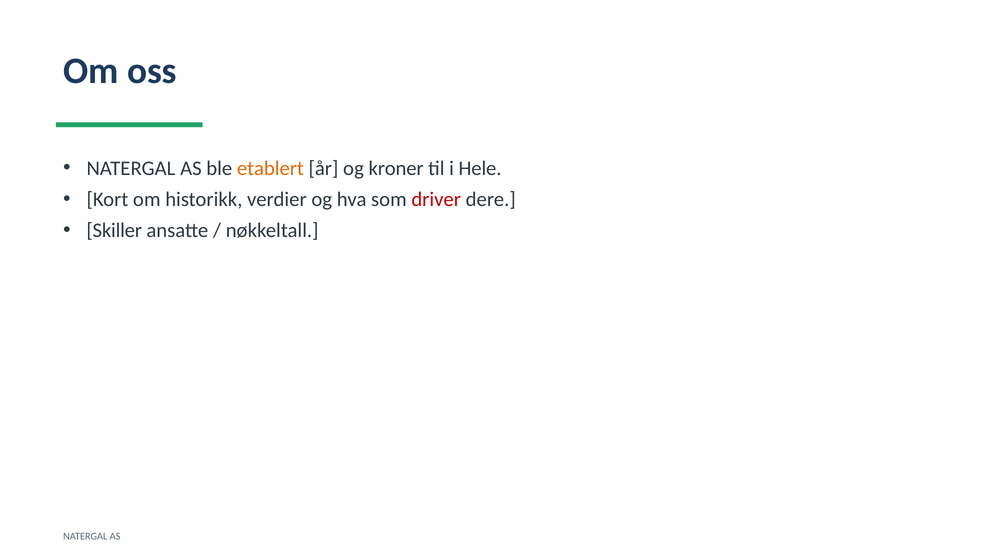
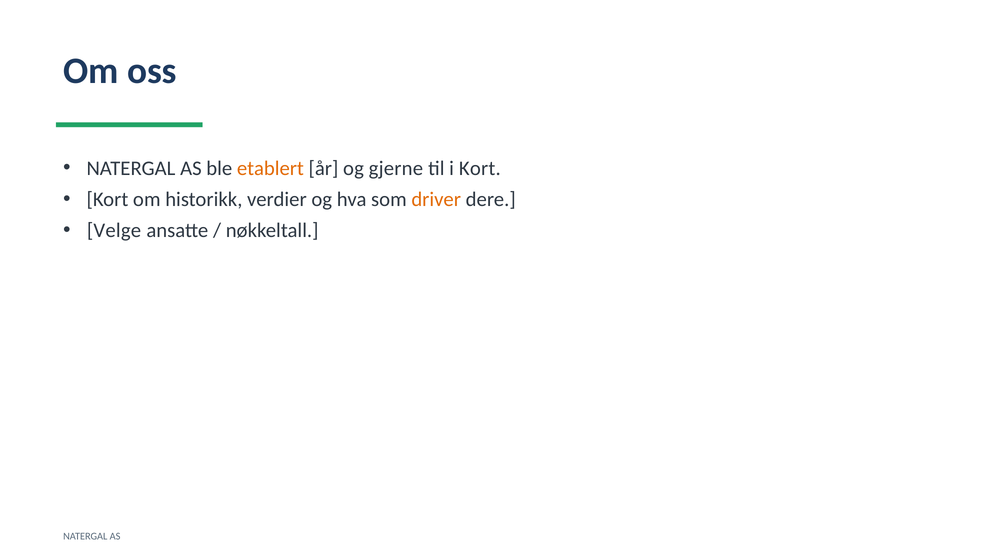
kroner: kroner -> gjerne
i Hele: Hele -> Kort
driver colour: red -> orange
Skiller: Skiller -> Velge
